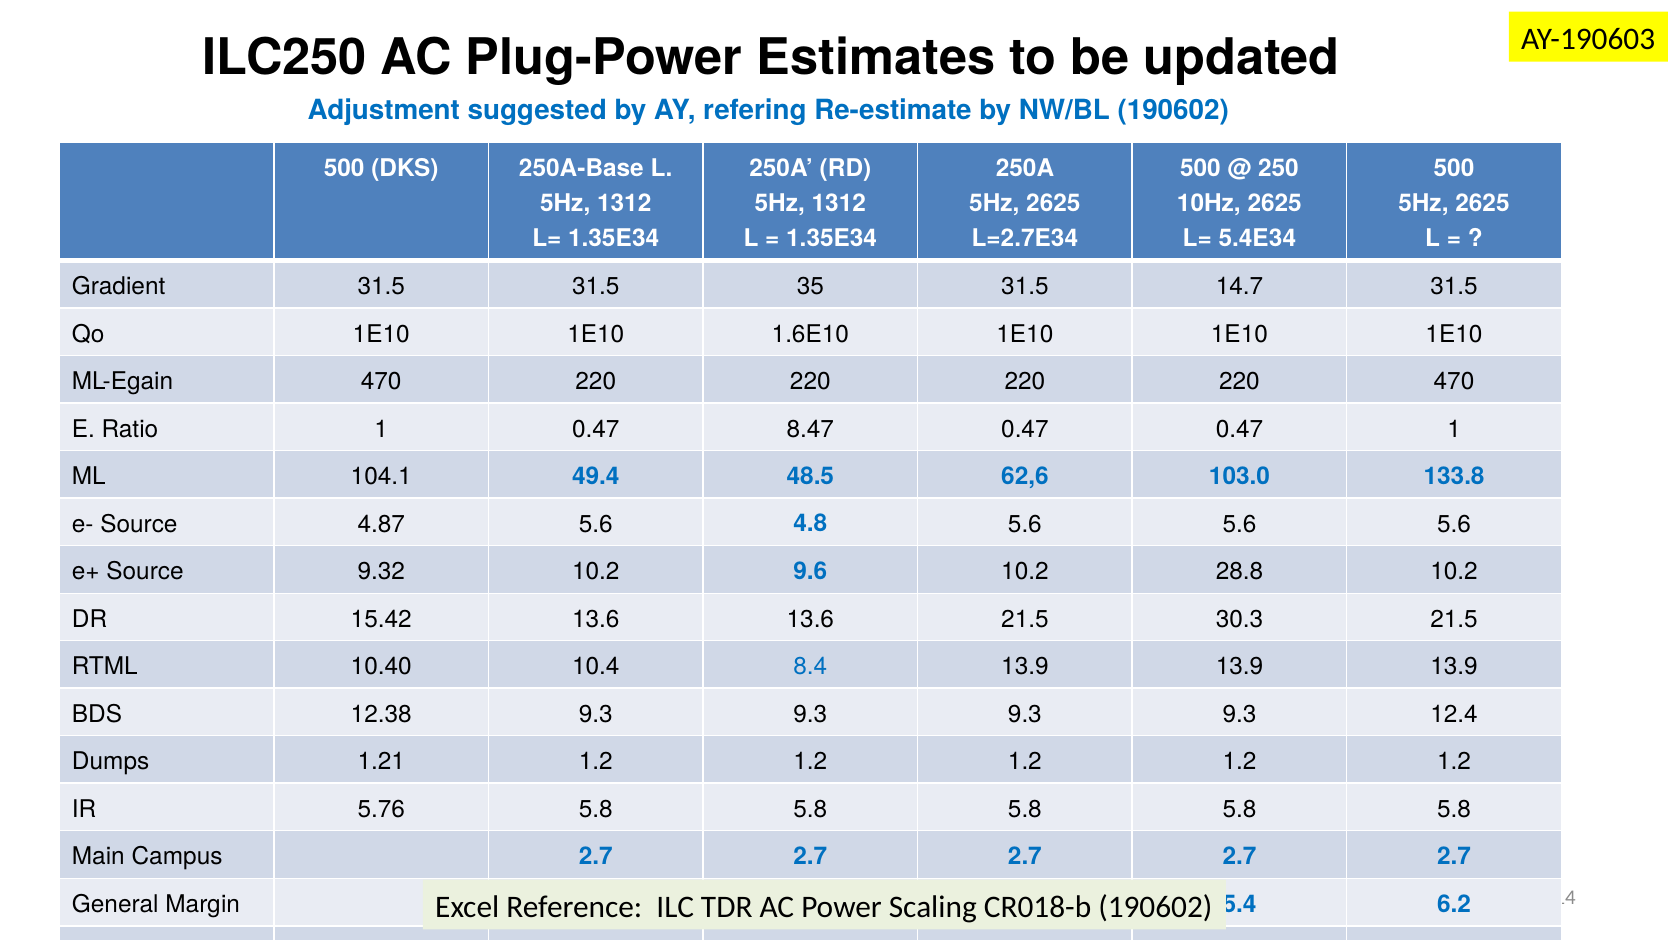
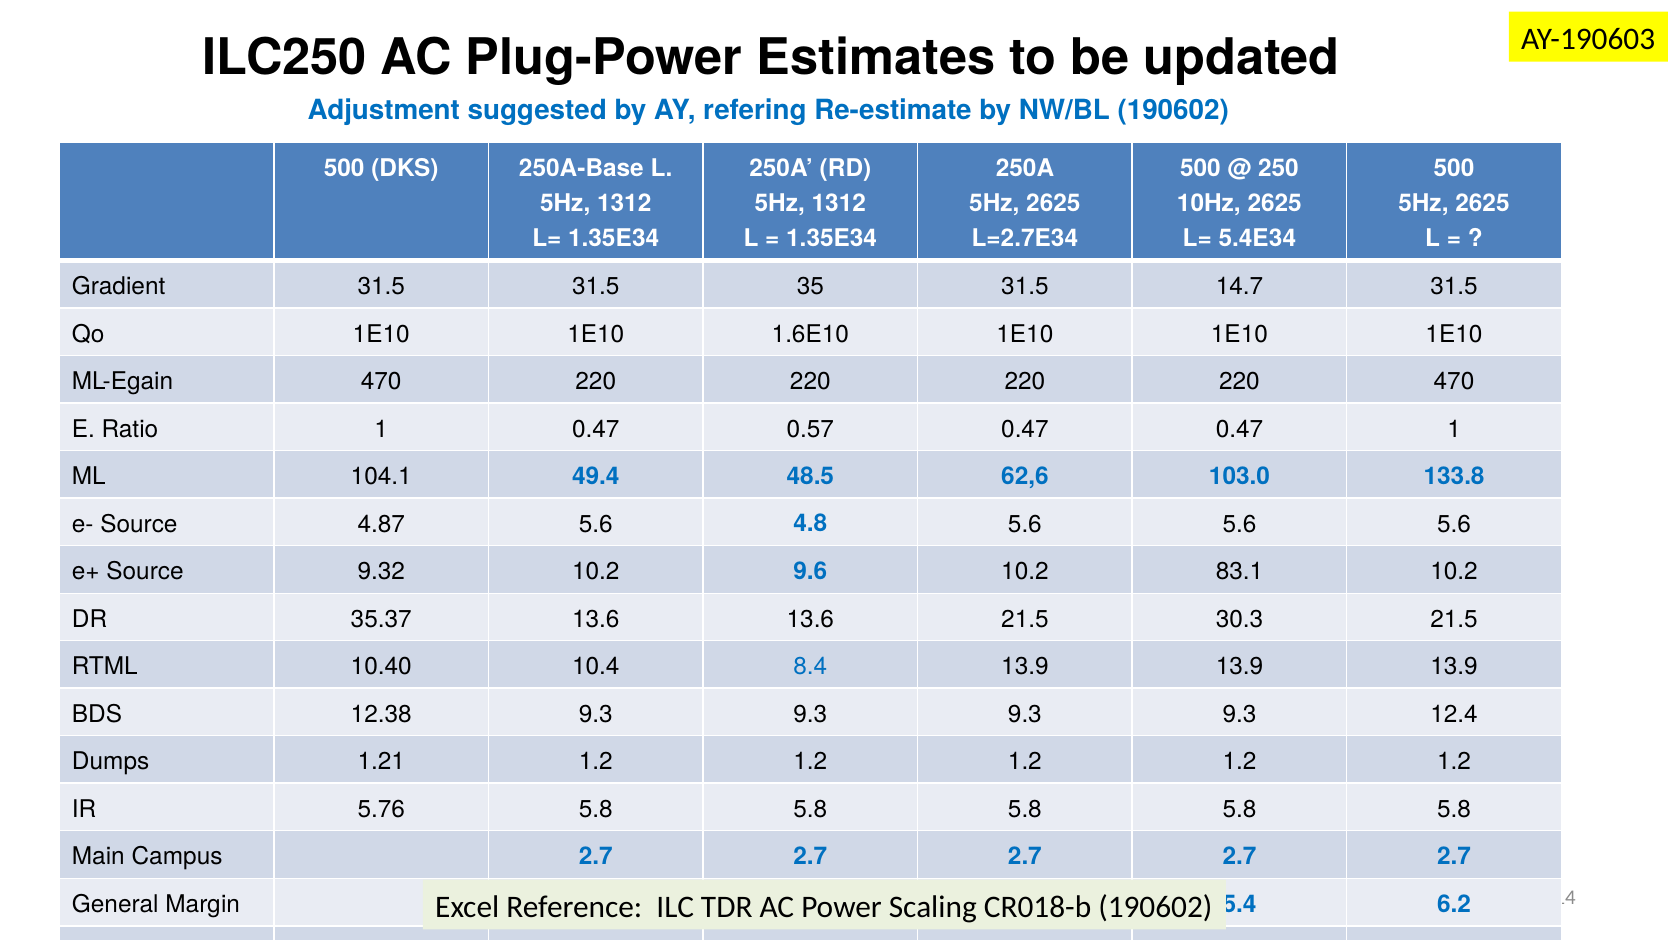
8.47: 8.47 -> 0.57
28.8: 28.8 -> 83.1
15.42: 15.42 -> 35.37
